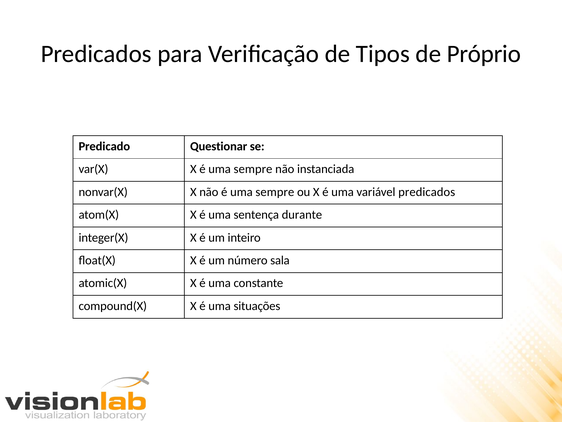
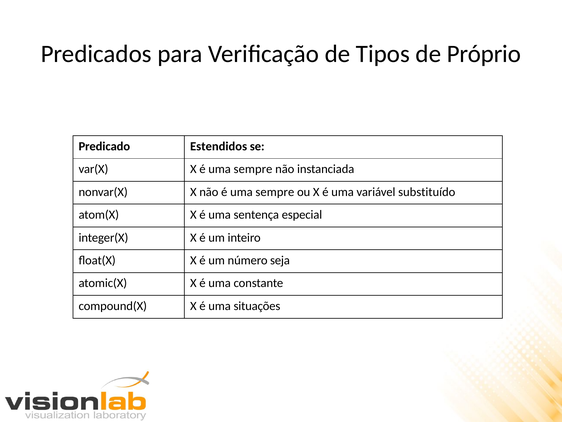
Questionar: Questionar -> Estendidos
variável predicados: predicados -> substituído
durante: durante -> especial
sala: sala -> seja
